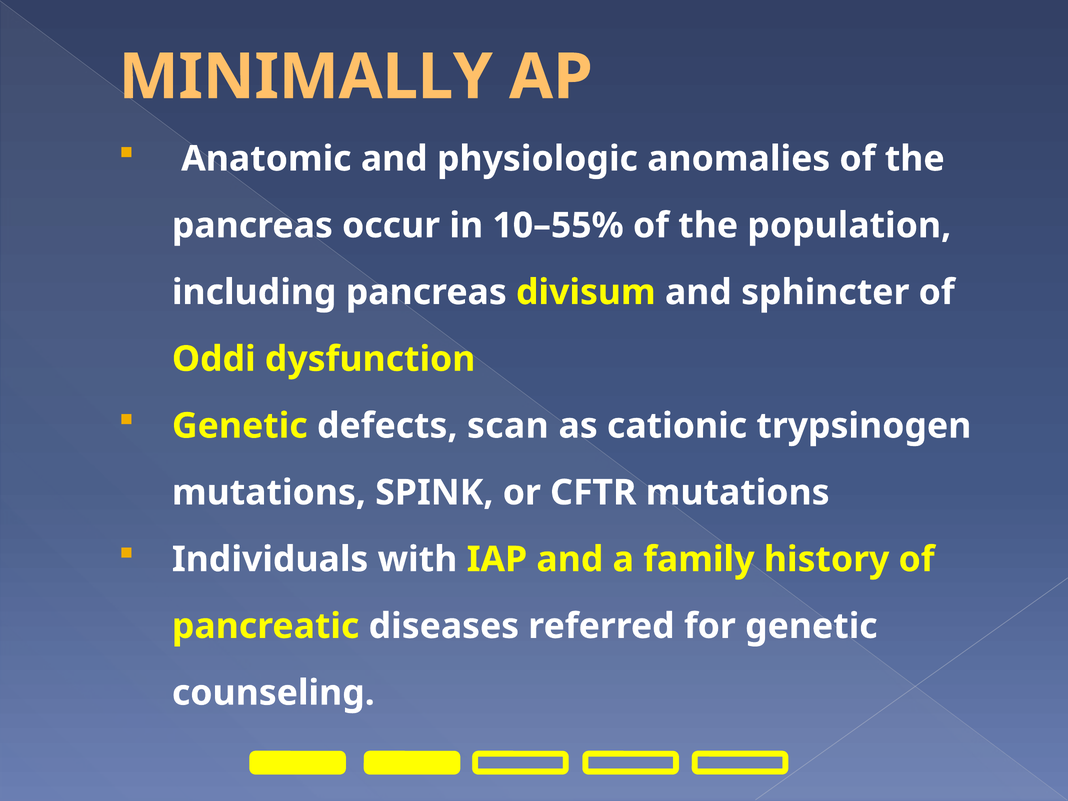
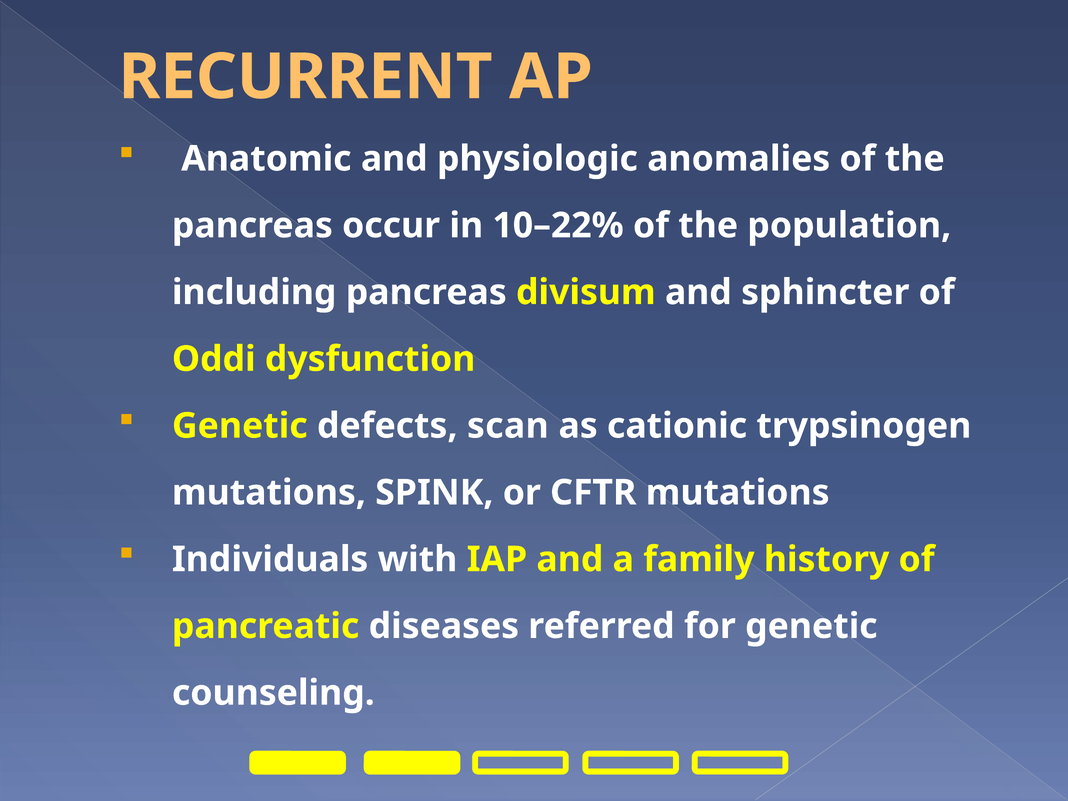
MINIMALLY: MINIMALLY -> RECURRENT
10–55%: 10–55% -> 10–22%
